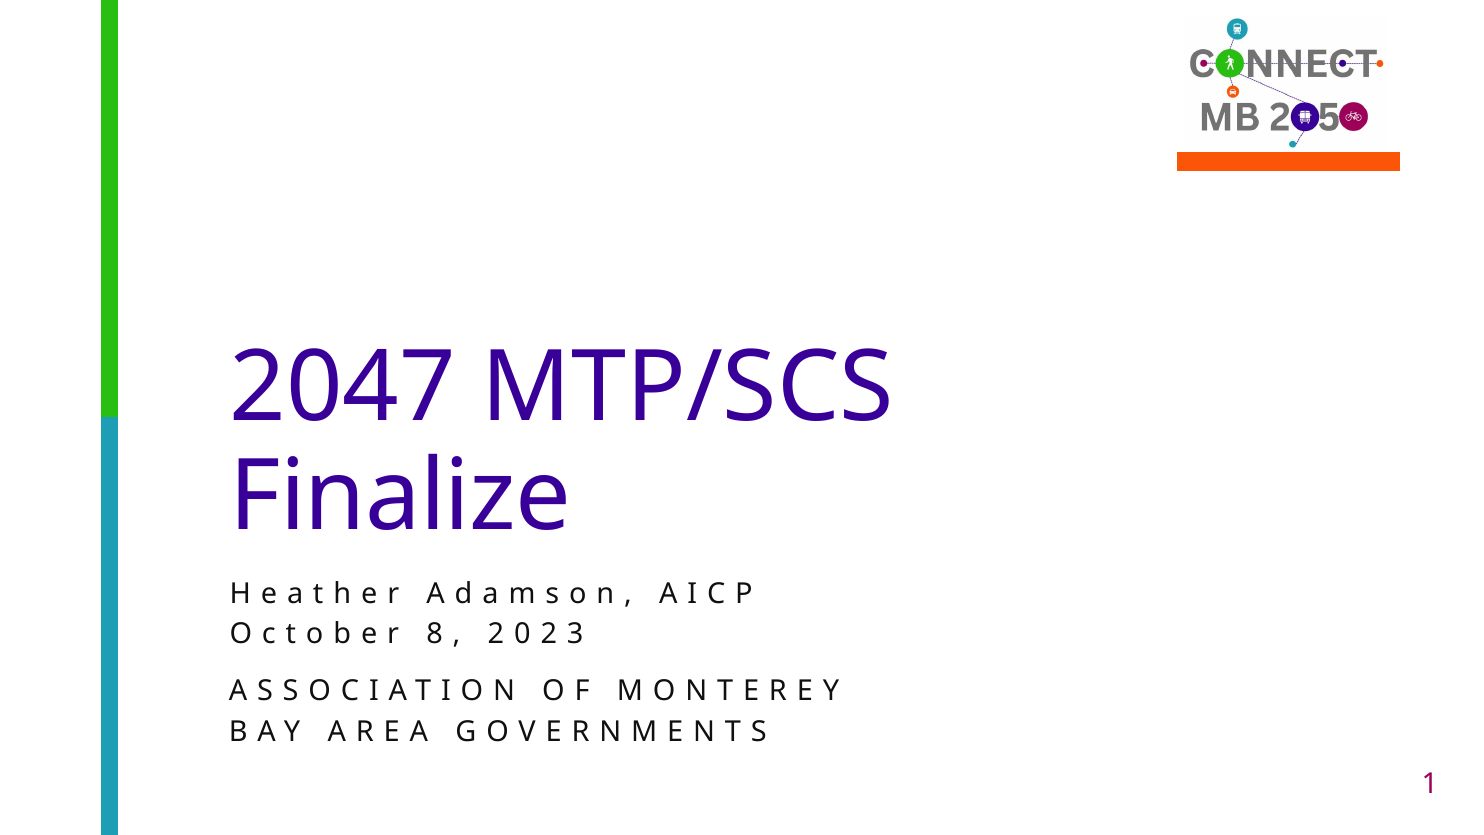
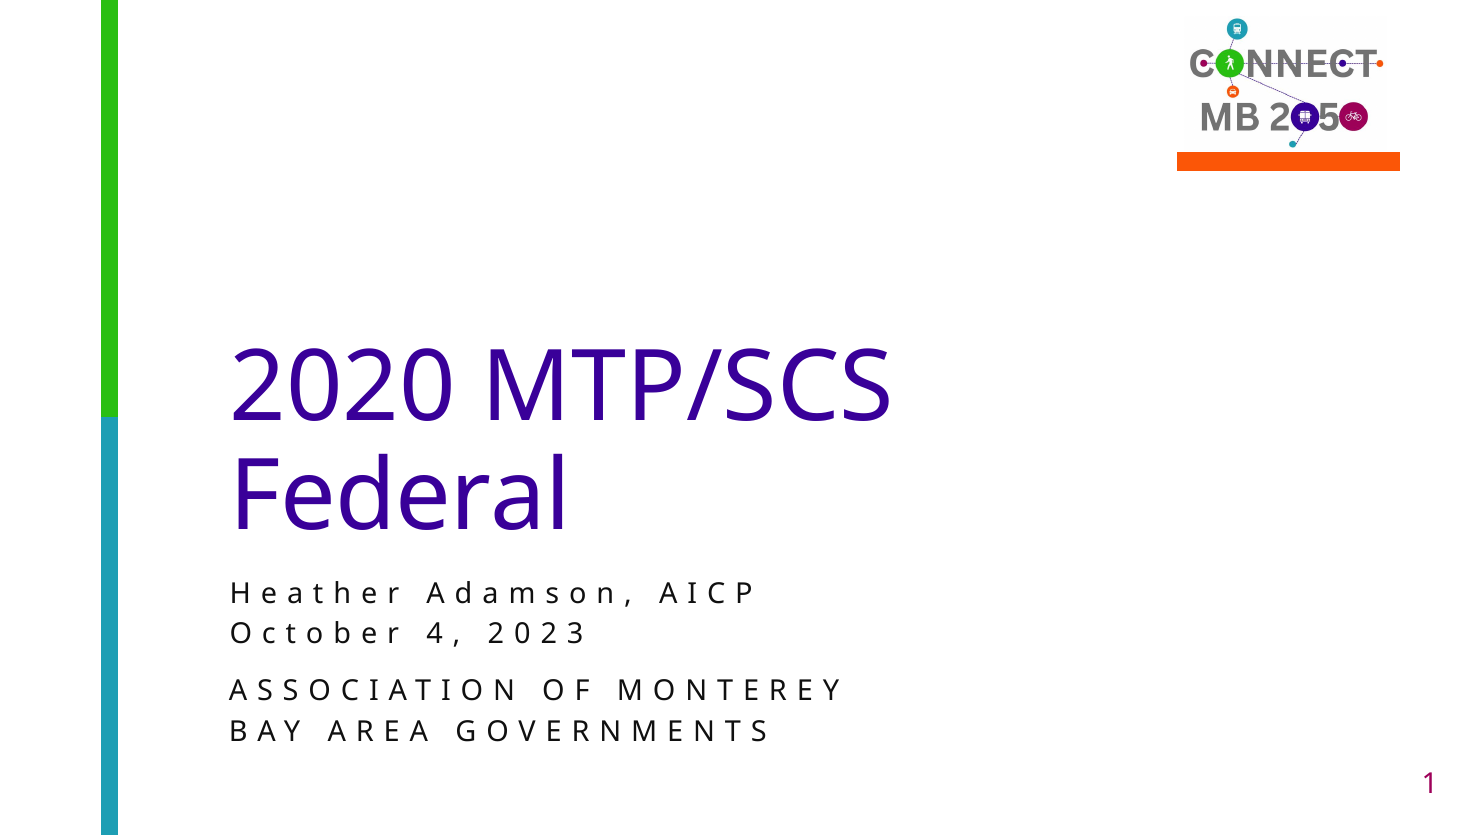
2047: 2047 -> 2020
Finalize: Finalize -> Federal
8: 8 -> 4
